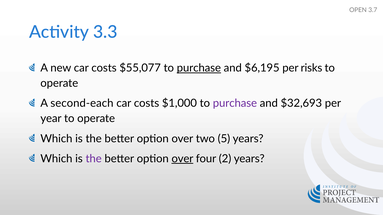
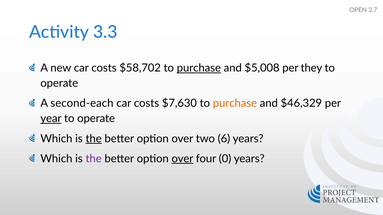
$55,077: $55,077 -> $58,702
$6,195: $6,195 -> $5,008
risks: risks -> they
$1,000: $1,000 -> $7,630
purchase at (235, 104) colour: purple -> orange
$32,693: $32,693 -> $46,329
year underline: none -> present
the at (94, 139) underline: none -> present
5: 5 -> 6
2: 2 -> 0
